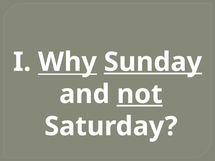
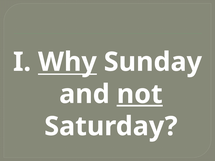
Sunday underline: present -> none
